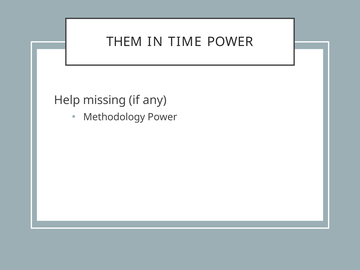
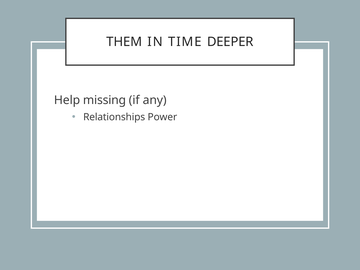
TIME POWER: POWER -> DEEPER
Methodology: Methodology -> Relationships
